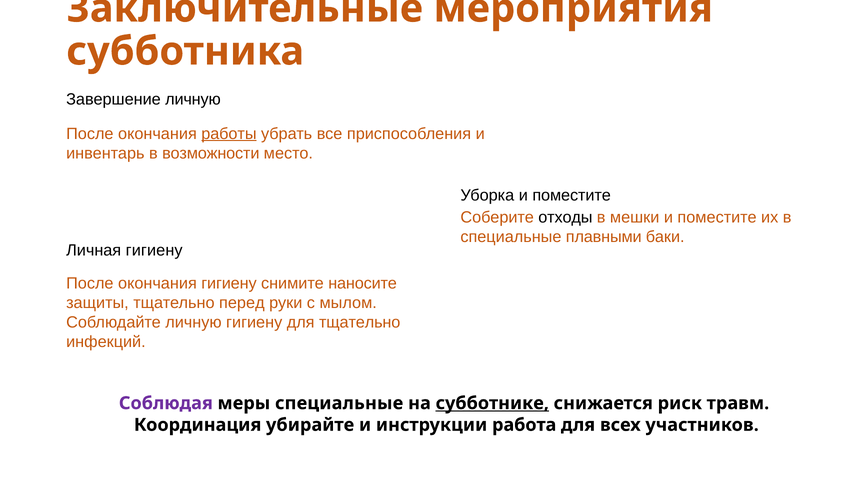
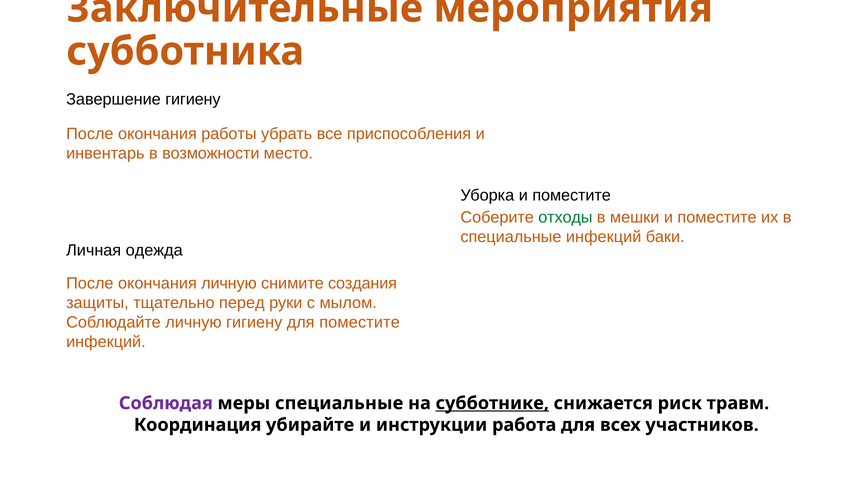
Завершение личную: личную -> гигиену
работы underline: present -> none
отходы colour: black -> green
специальные плавными: плавными -> инфекций
Личная гигиену: гигиену -> одежда
окончания гигиену: гигиену -> личную
наносите: наносите -> создания
для тщательно: тщательно -> поместите
